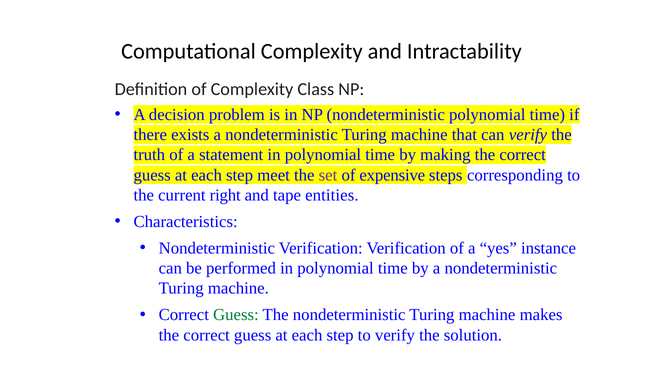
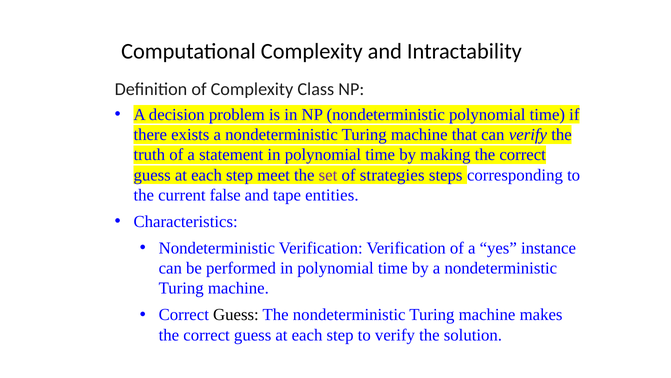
expensive: expensive -> strategies
right: right -> false
Guess at (236, 314) colour: green -> black
